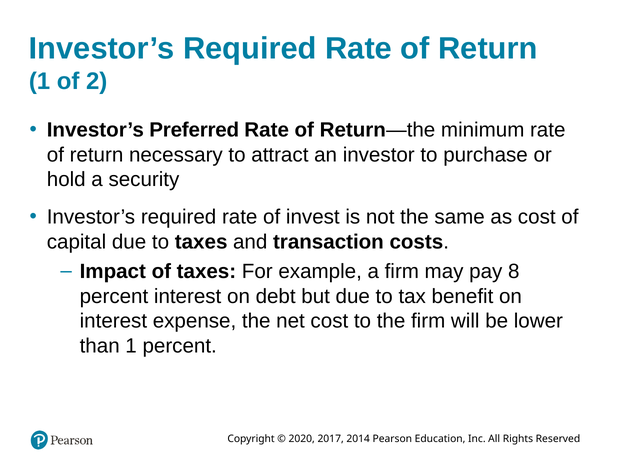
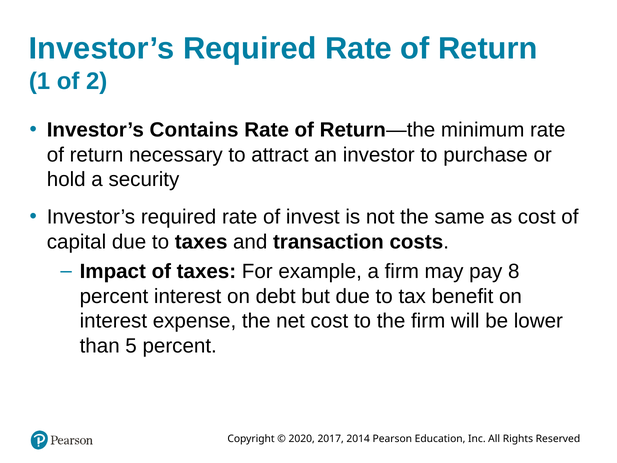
Preferred: Preferred -> Contains
than 1: 1 -> 5
